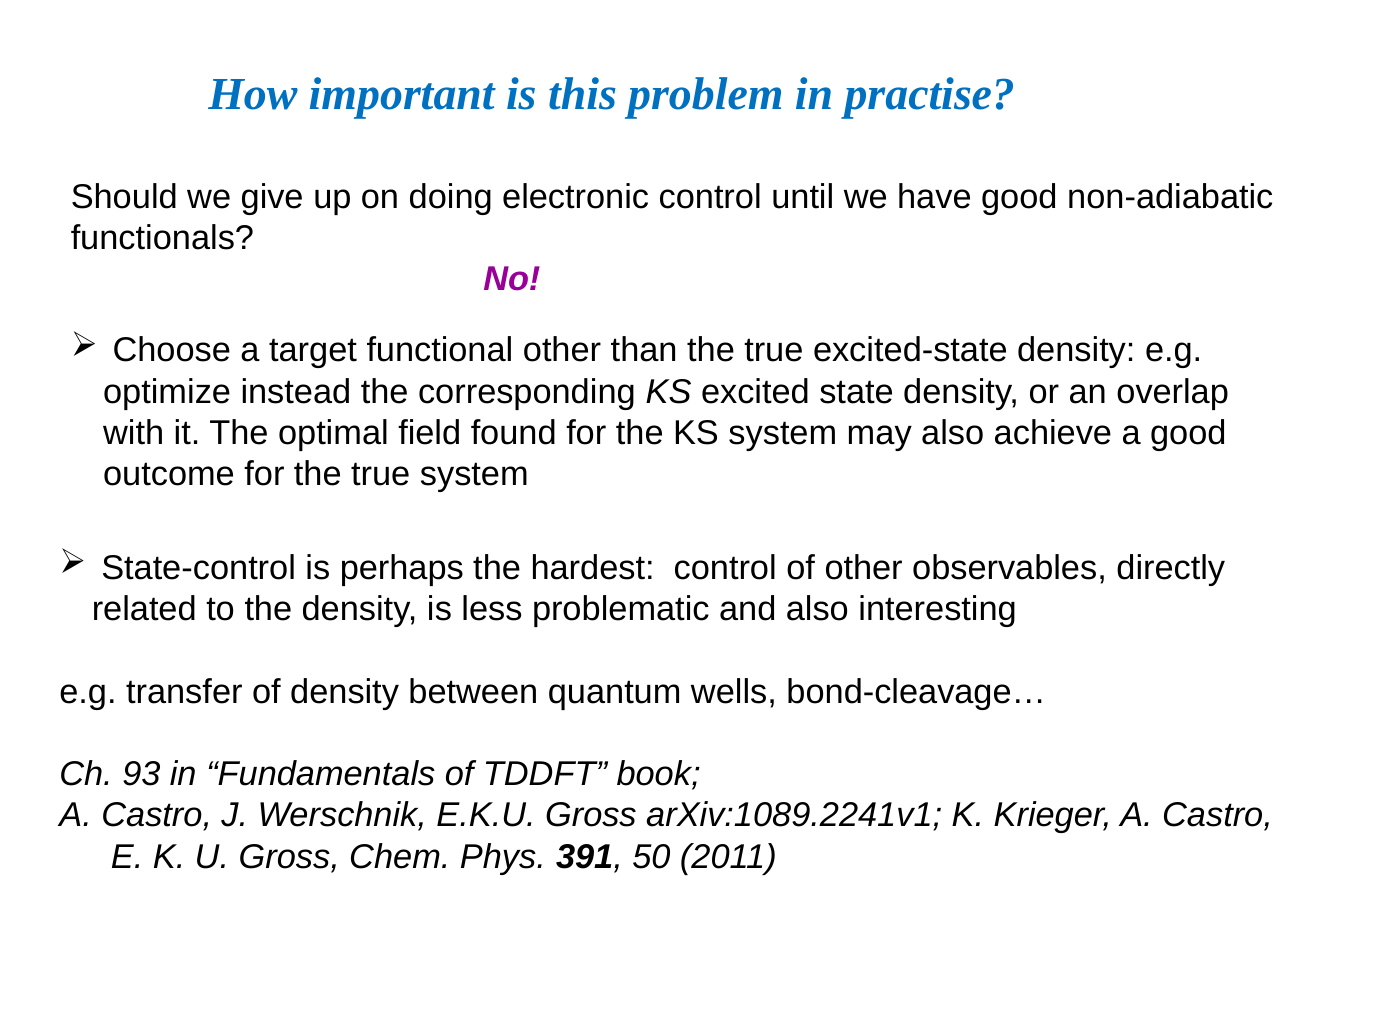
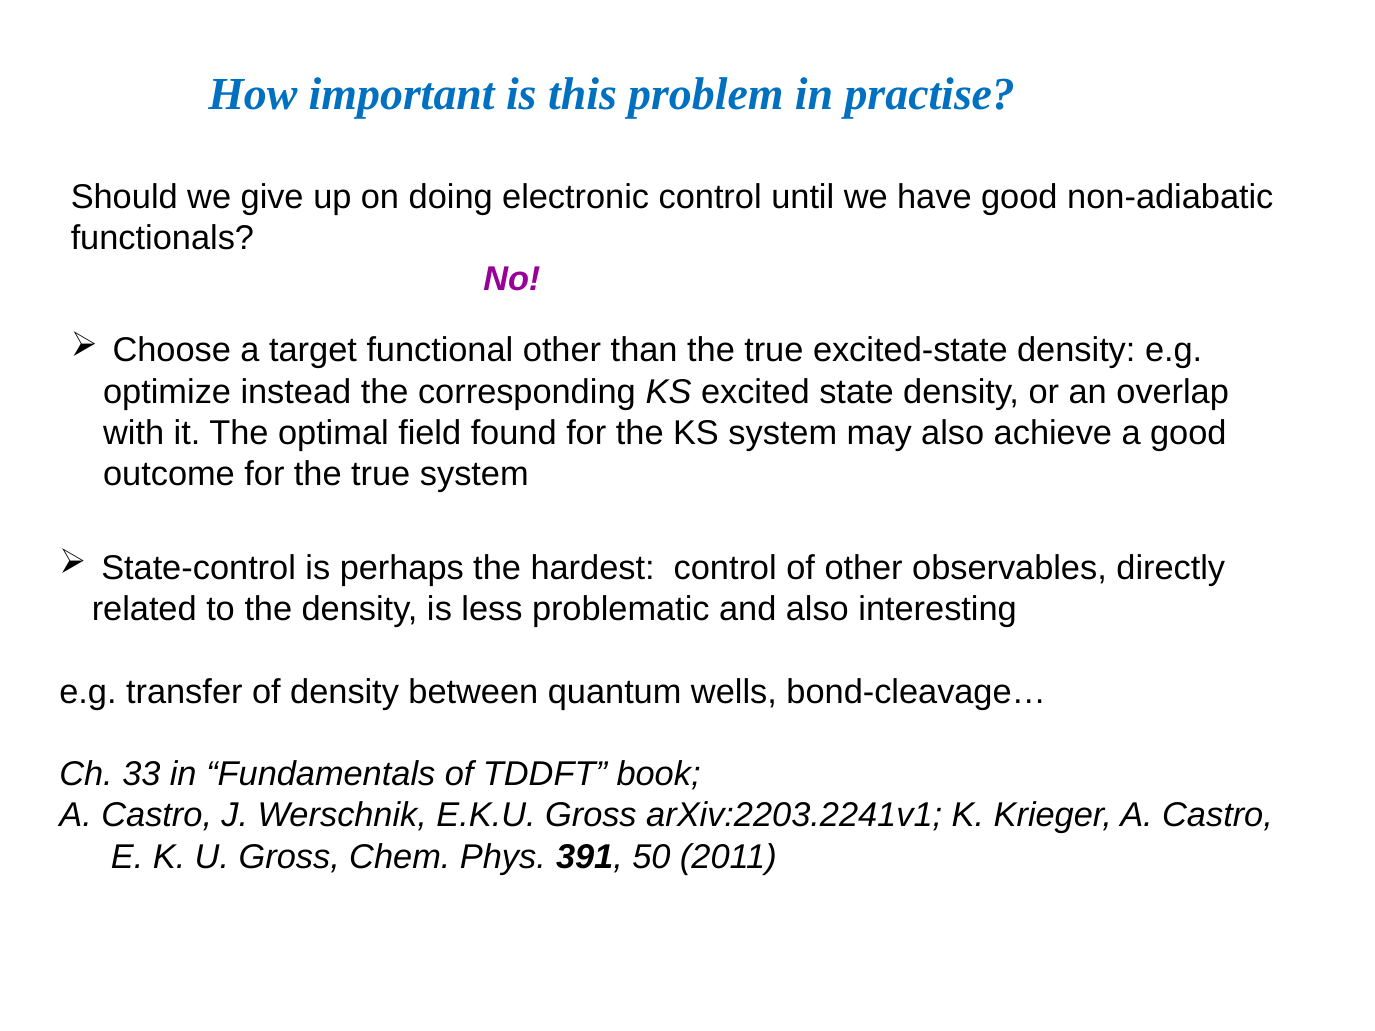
93: 93 -> 33
arXiv:1089.2241v1: arXiv:1089.2241v1 -> arXiv:2203.2241v1
